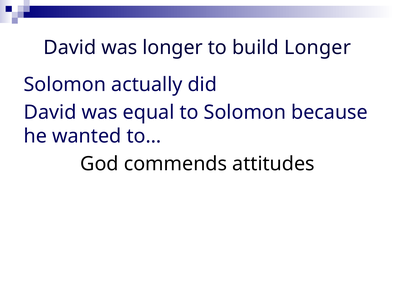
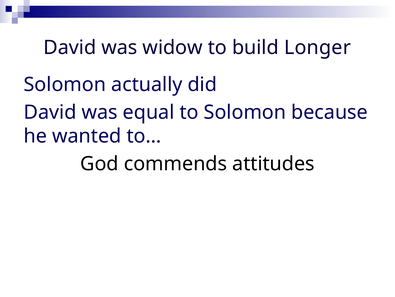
was longer: longer -> widow
